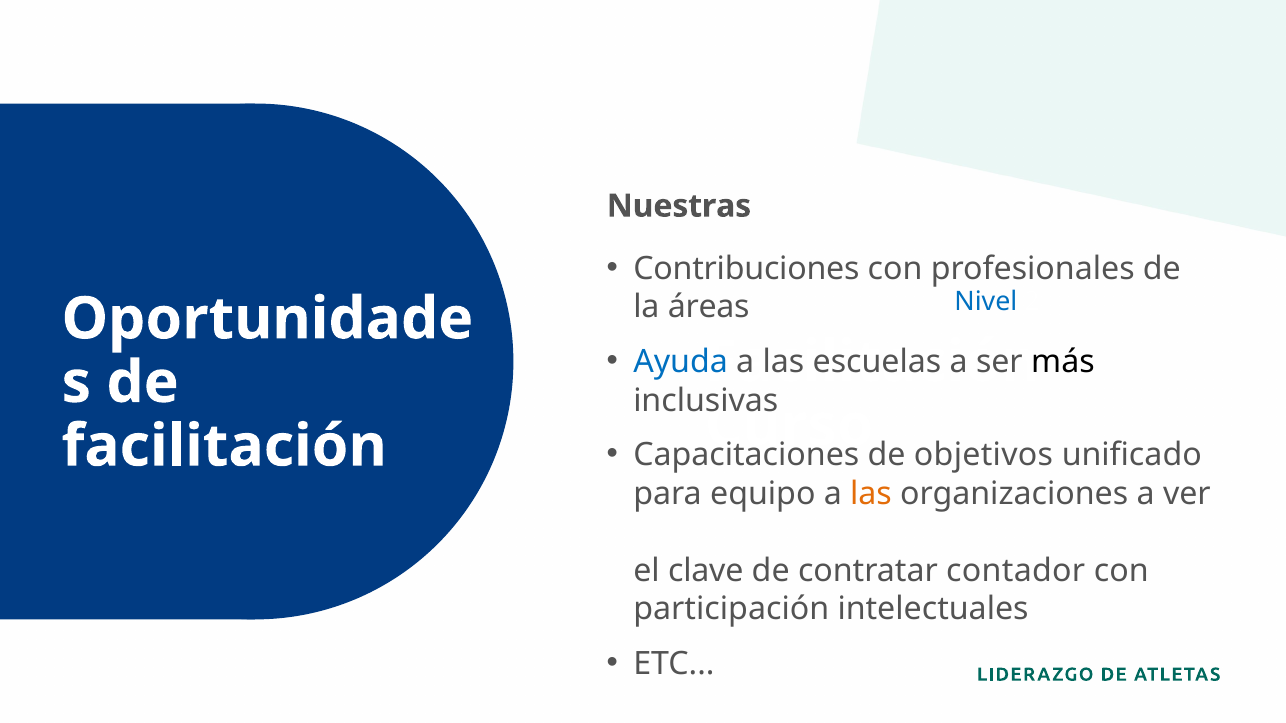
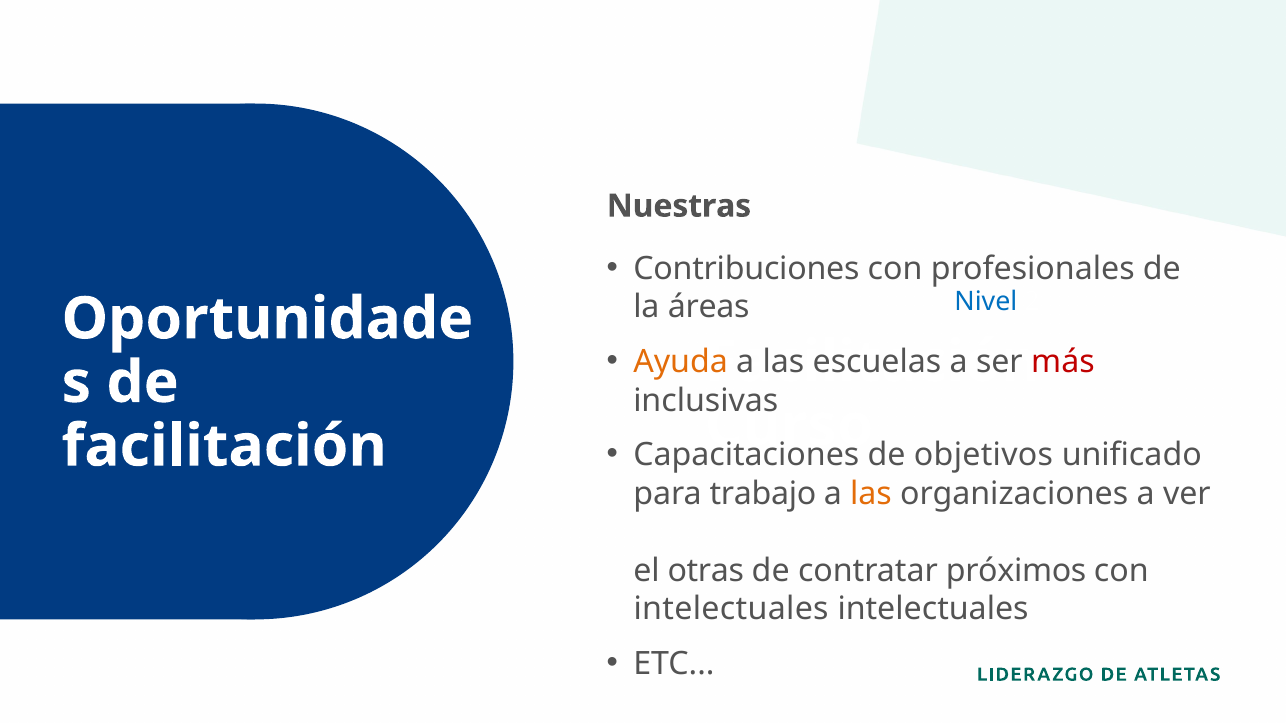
Ayuda colour: blue -> orange
más colour: black -> red
equipo: equipo -> trabajo
clave: clave -> otras
contador: contador -> próximos
participación at (731, 610): participación -> intelectuales
